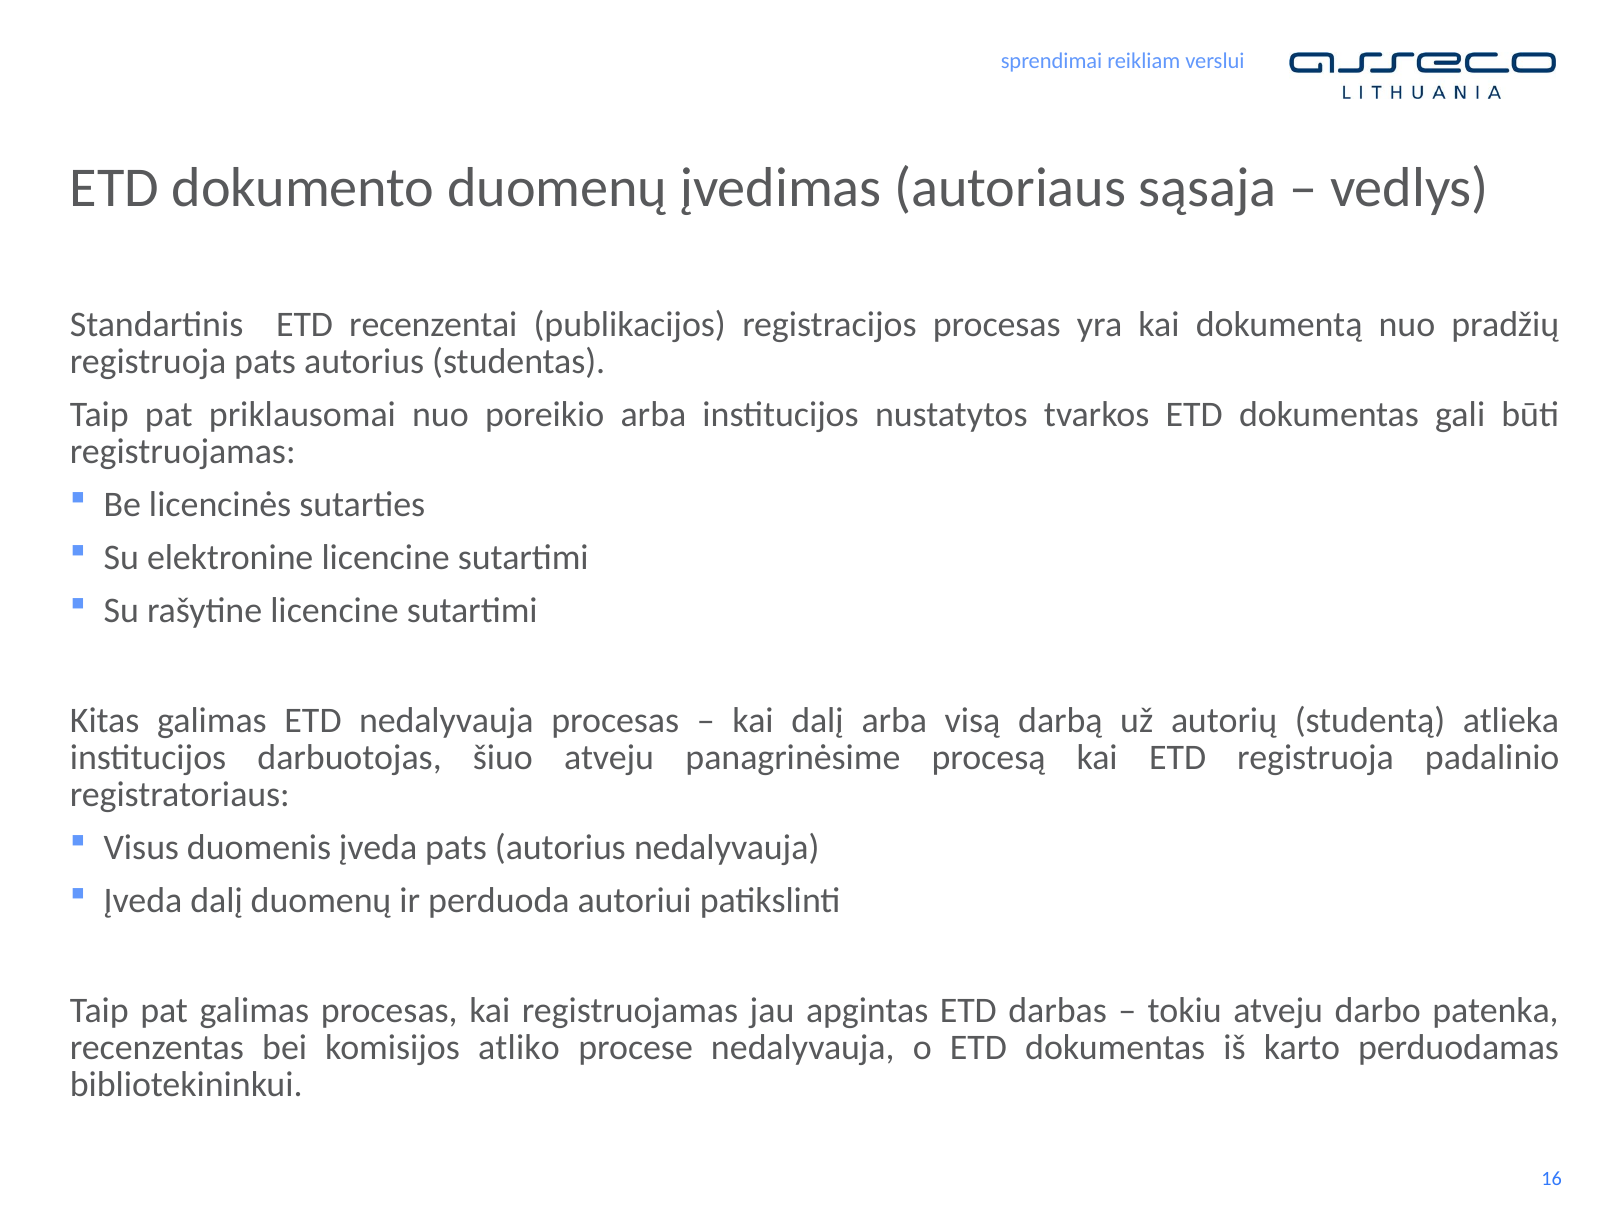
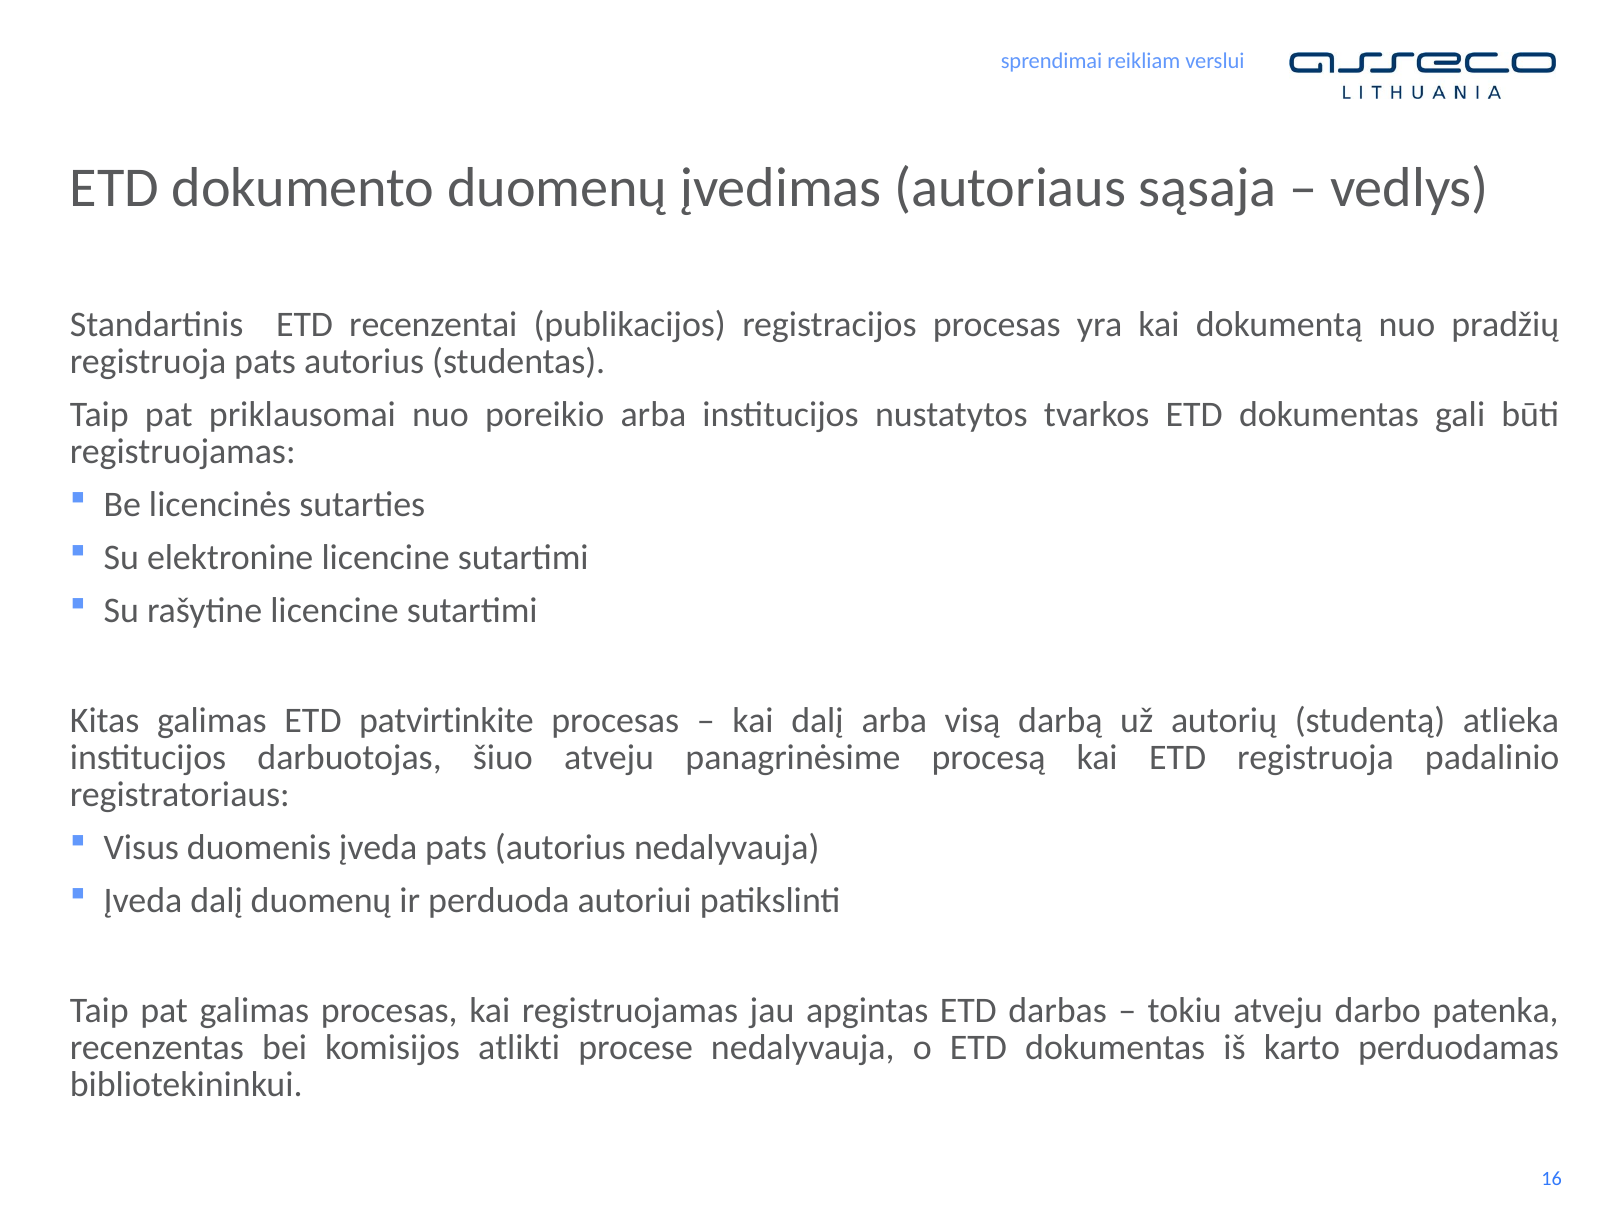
ETD nedalyvauja: nedalyvauja -> patvirtinkite
atliko: atliko -> atlikti
